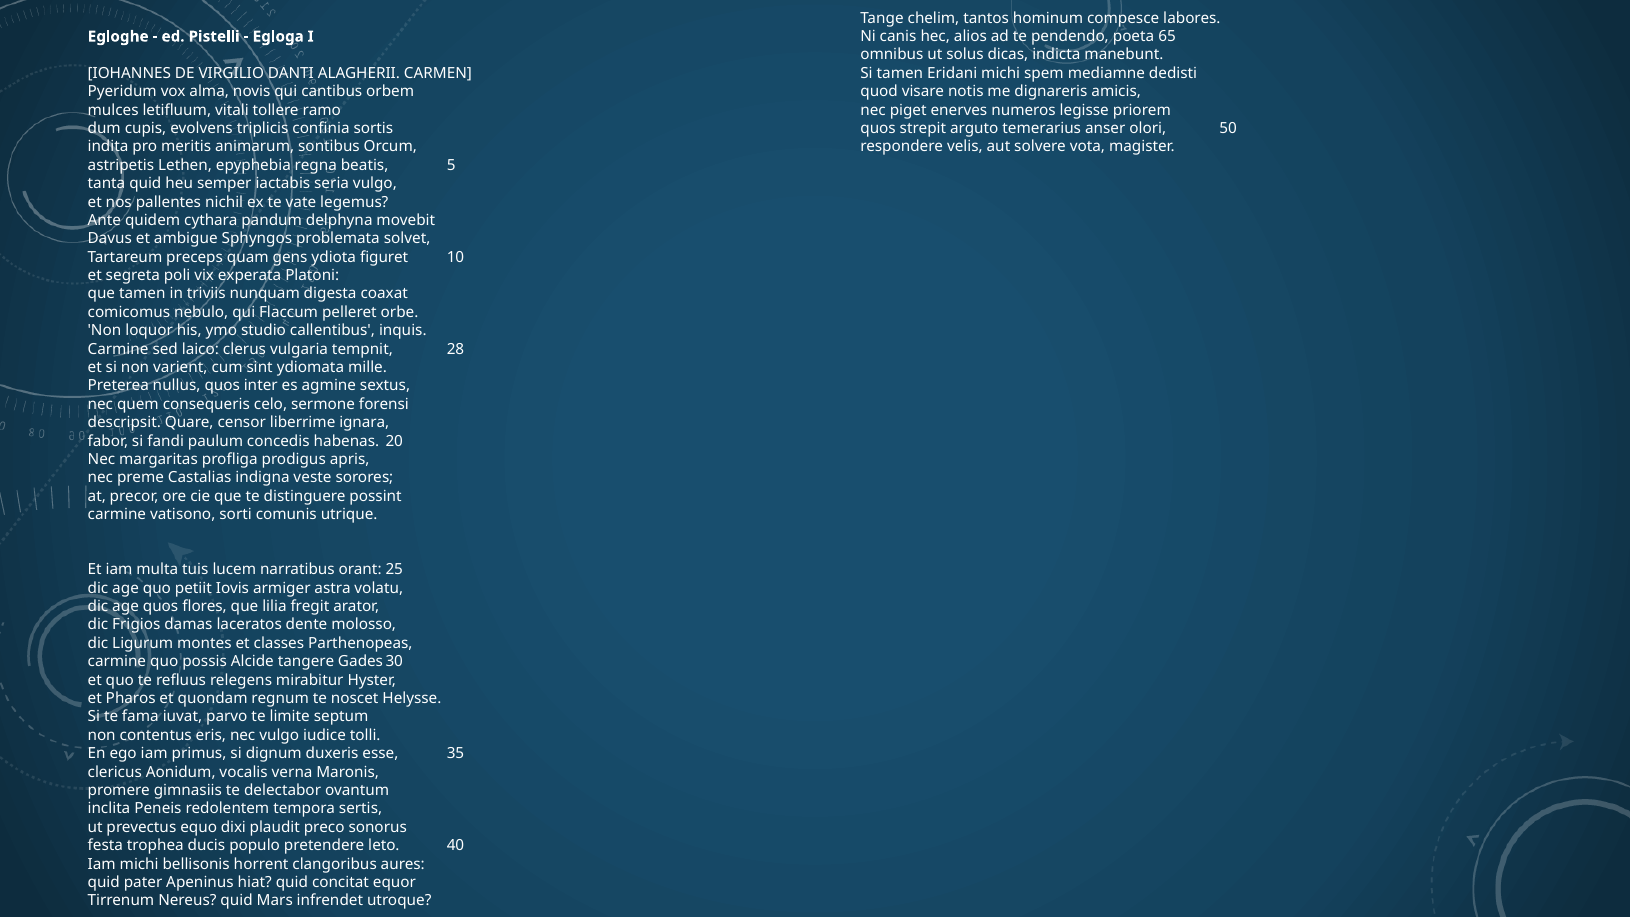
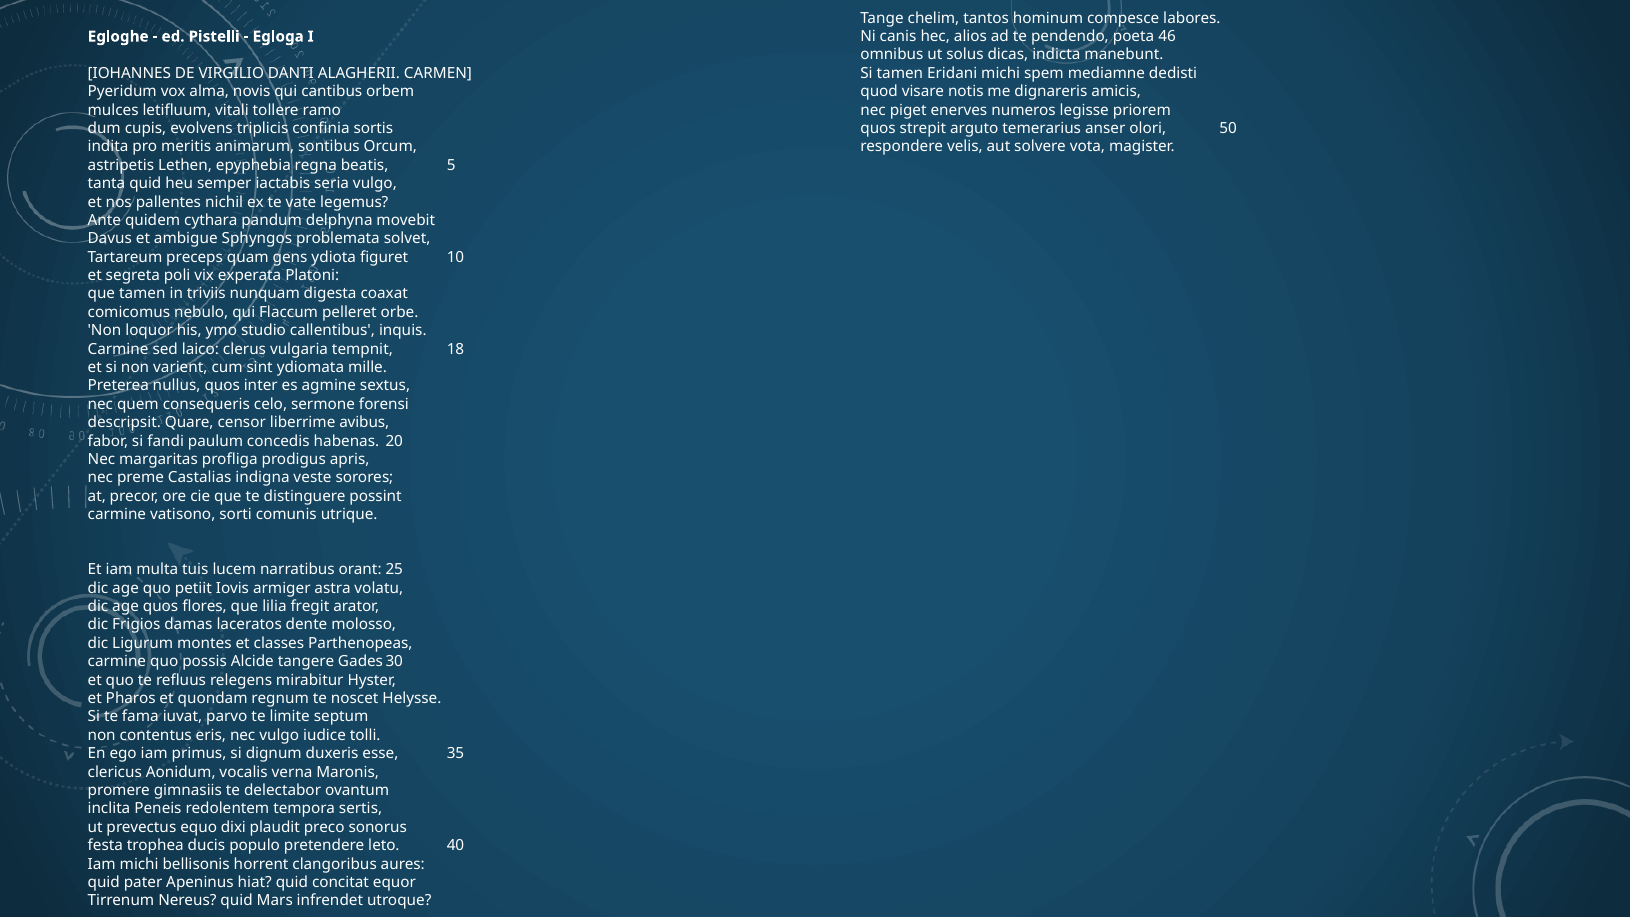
65: 65 -> 46
28: 28 -> 18
ignara: ignara -> avibus
